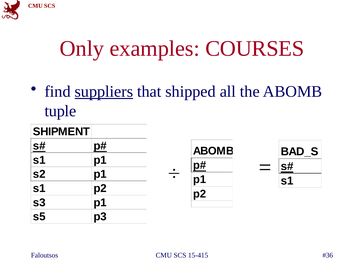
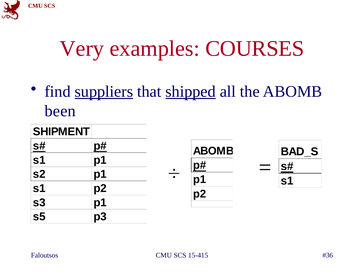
Only: Only -> Very
shipped underline: none -> present
tuple: tuple -> been
